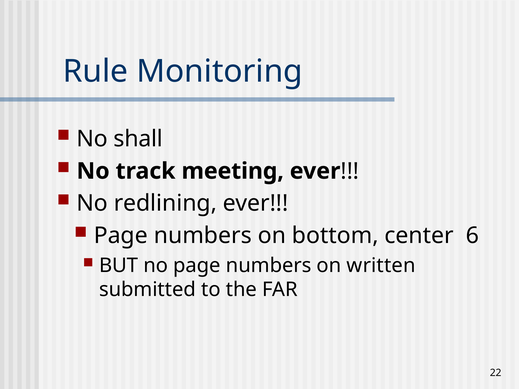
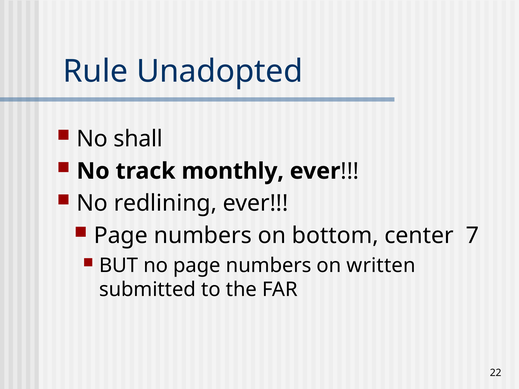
Monitoring: Monitoring -> Unadopted
meeting: meeting -> monthly
6: 6 -> 7
